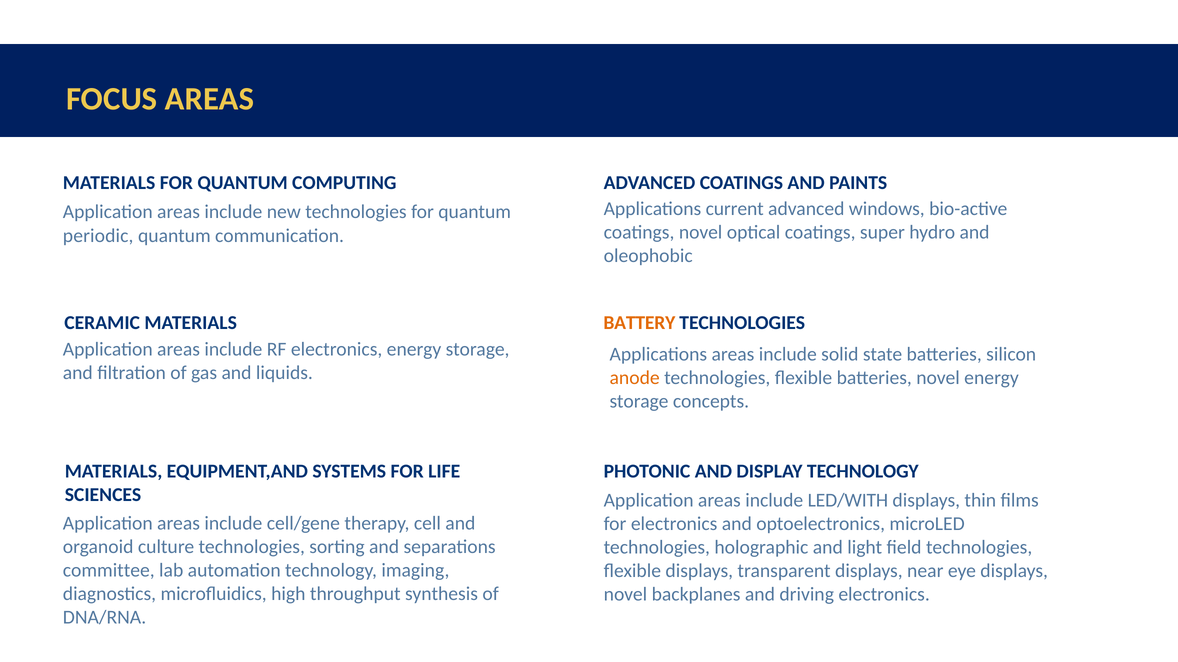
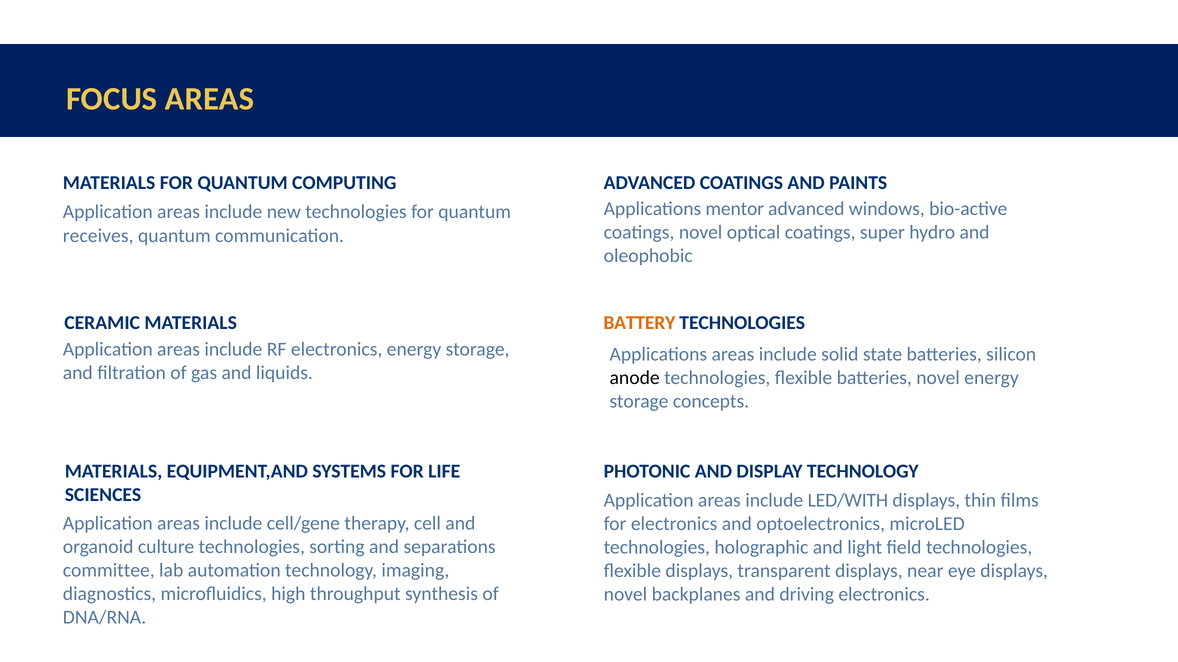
current: current -> mentor
periodic: periodic -> receives
anode colour: orange -> black
